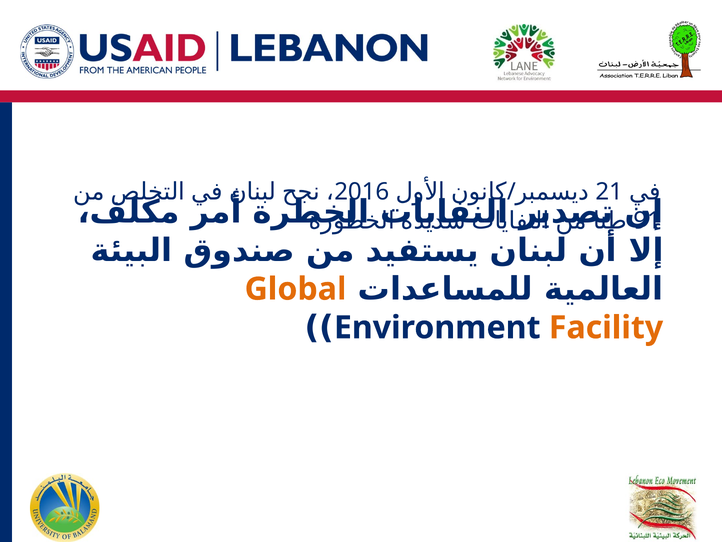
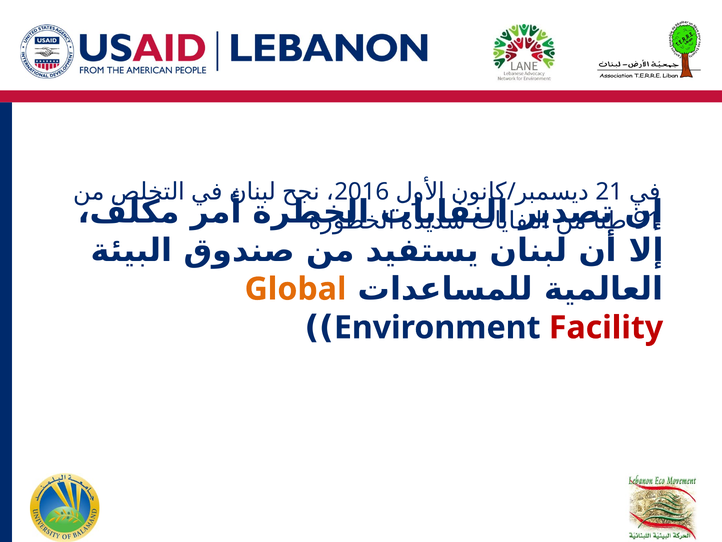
Facility colour: orange -> red
